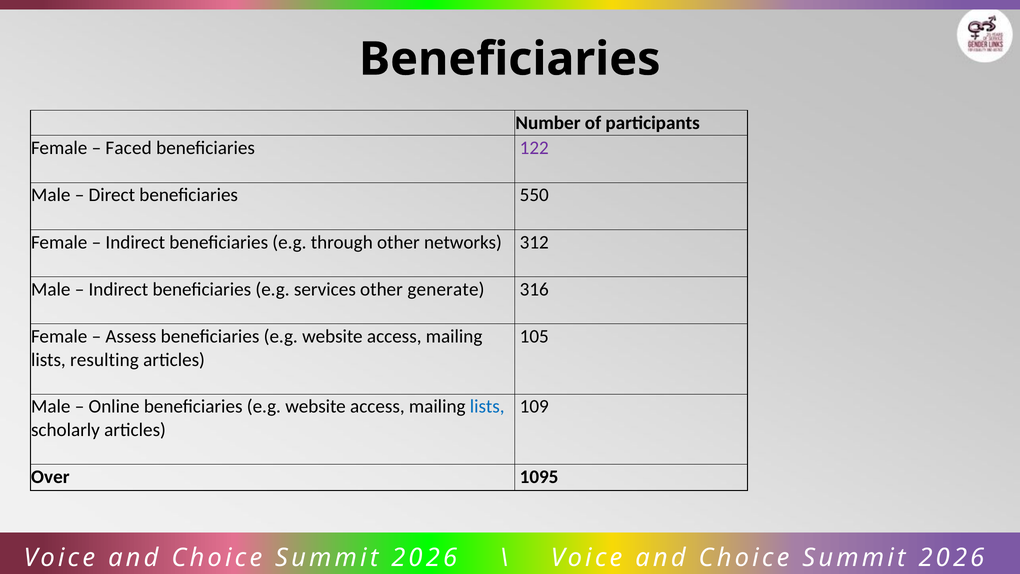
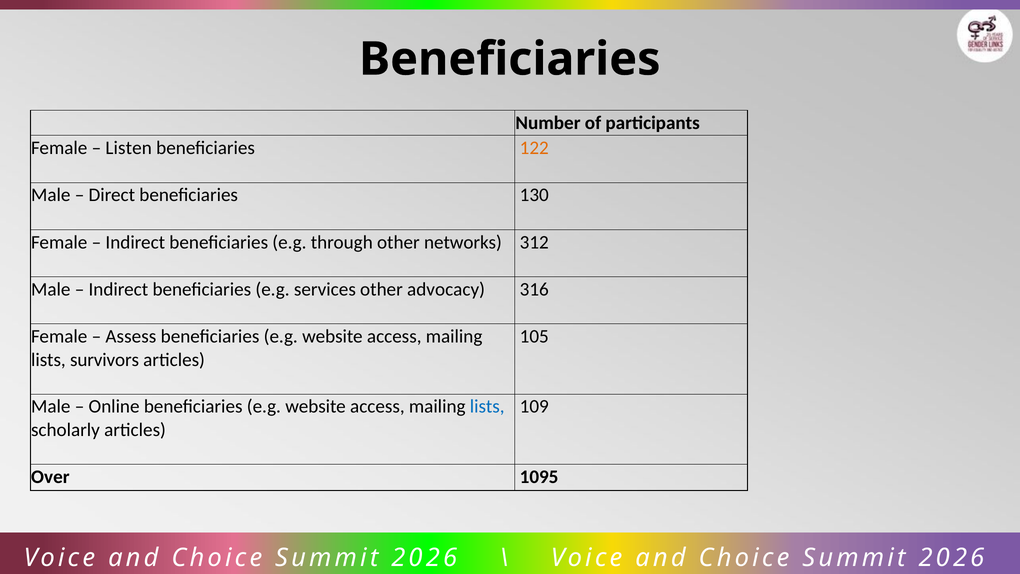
Faced: Faced -> Listen
122 colour: purple -> orange
550: 550 -> 130
generate: generate -> advocacy
resulting: resulting -> survivors
